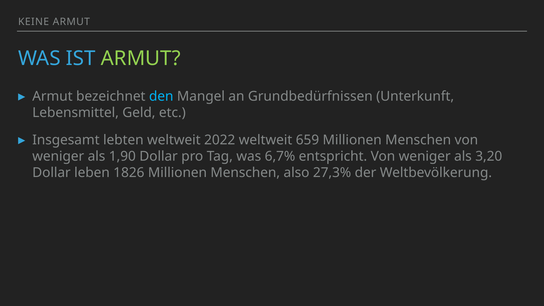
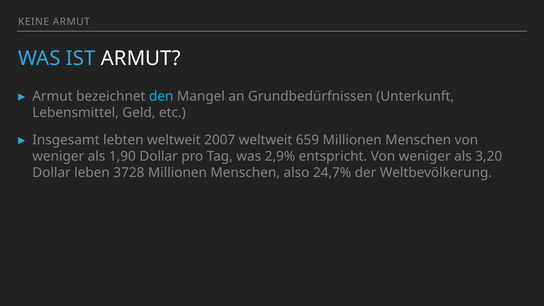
ARMUT at (141, 58) colour: light green -> white
2022: 2022 -> 2007
6,7%: 6,7% -> 2,9%
1826: 1826 -> 3728
27,3%: 27,3% -> 24,7%
